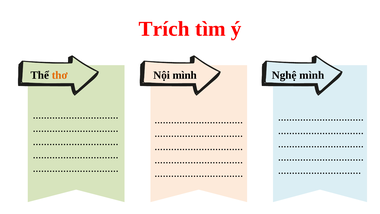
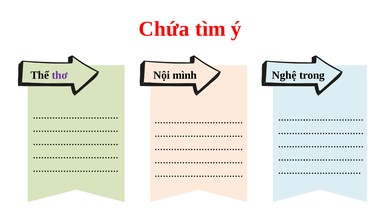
Trích: Trích -> Chứa
thơ colour: orange -> purple
Nghệ mình: mình -> trong
